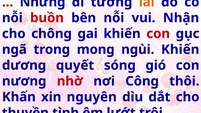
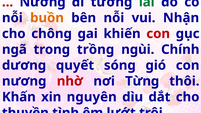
Những at (43, 2): Những -> Nương
lai colour: orange -> green
buồn colour: red -> orange
mong: mong -> trồng
ngùi Khiến: Khiến -> Chính
Công: Công -> Từng
